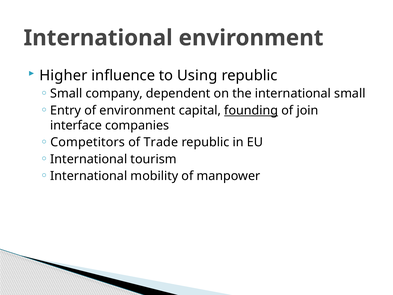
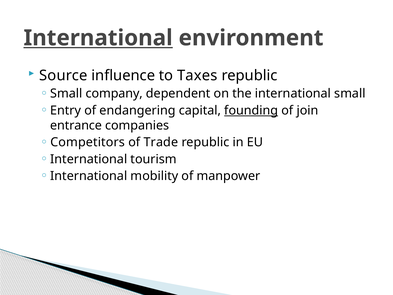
International at (98, 38) underline: none -> present
Higher: Higher -> Source
Using: Using -> Taxes
of environment: environment -> endangering
interface: interface -> entrance
